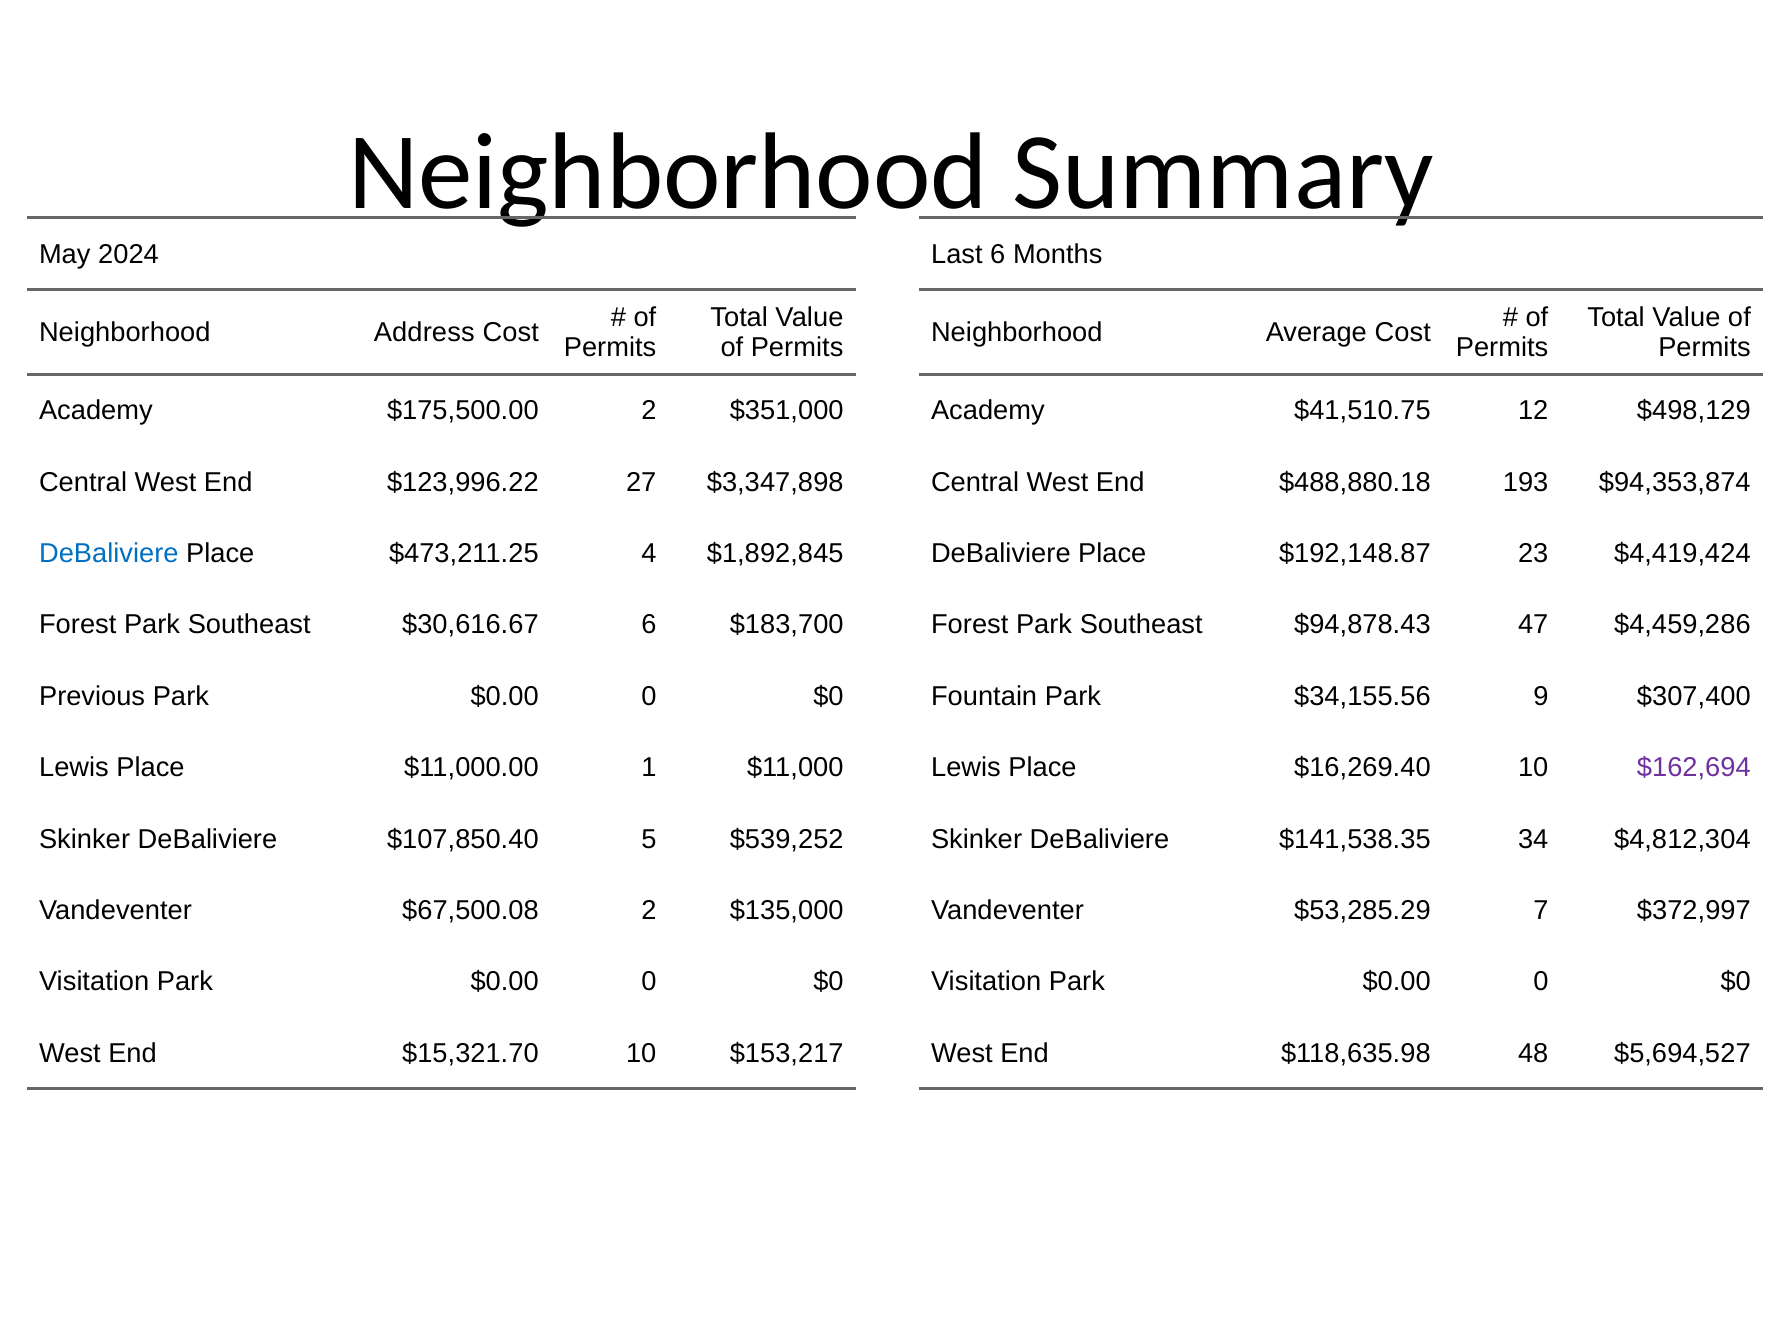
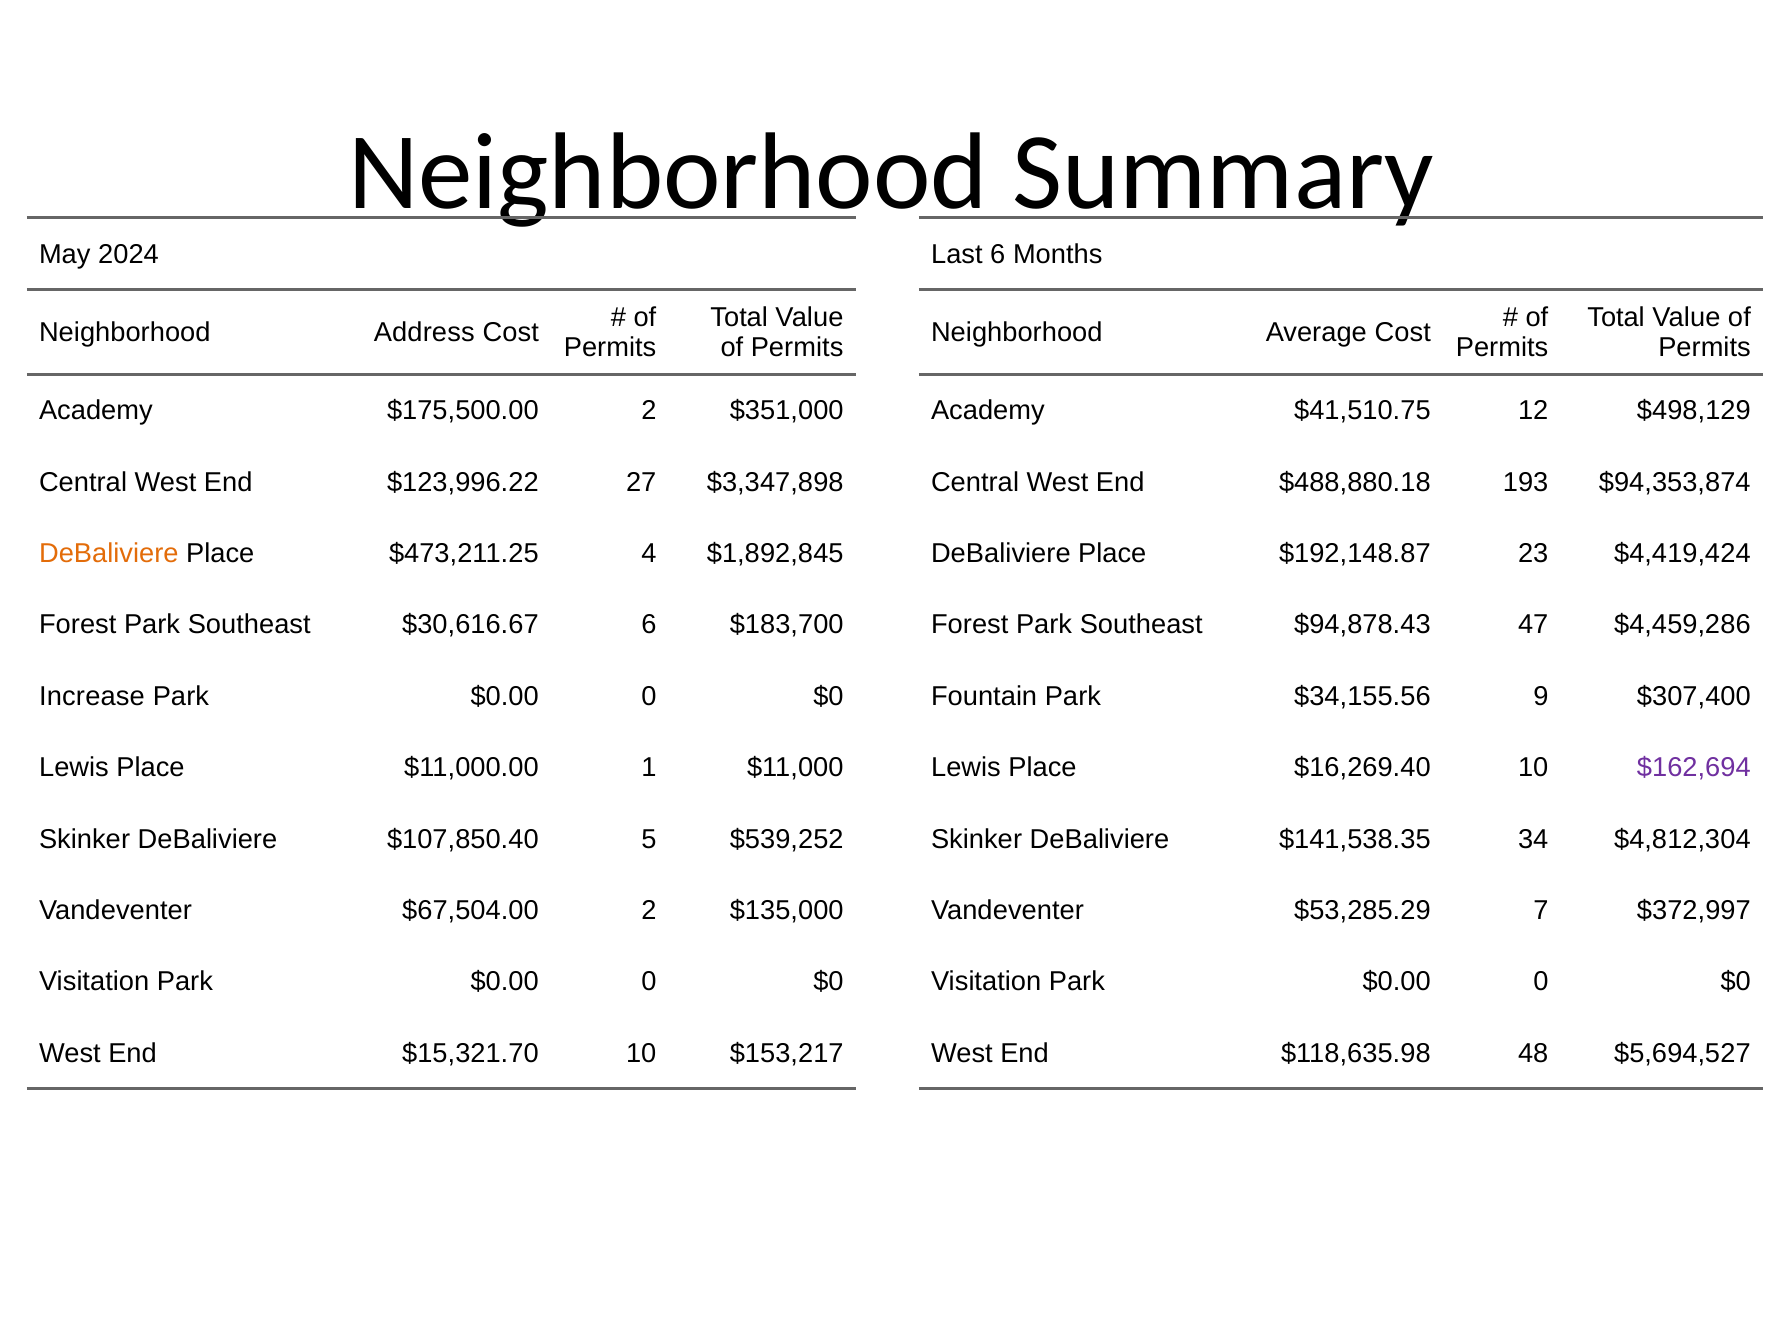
DeBaliviere at (109, 554) colour: blue -> orange
Previous: Previous -> Increase
$67,500.08: $67,500.08 -> $67,504.00
